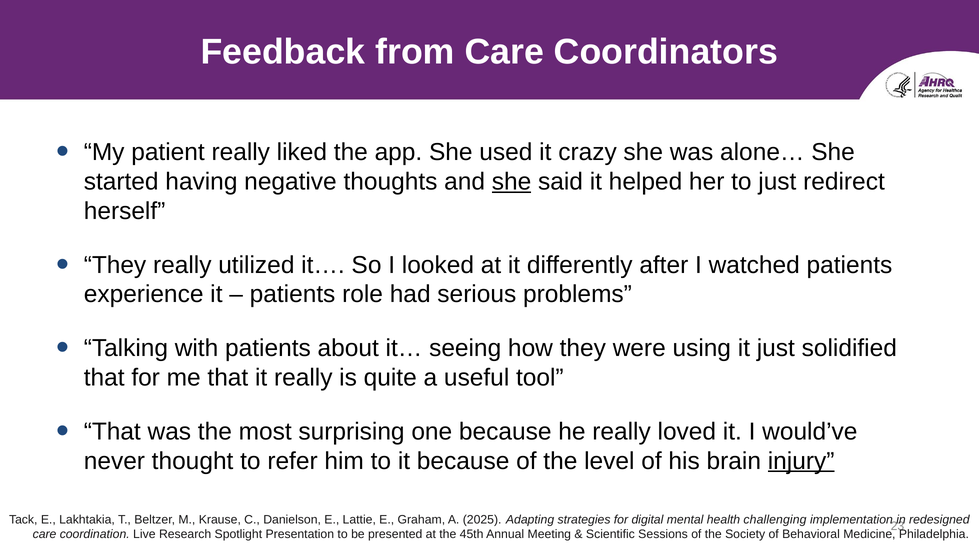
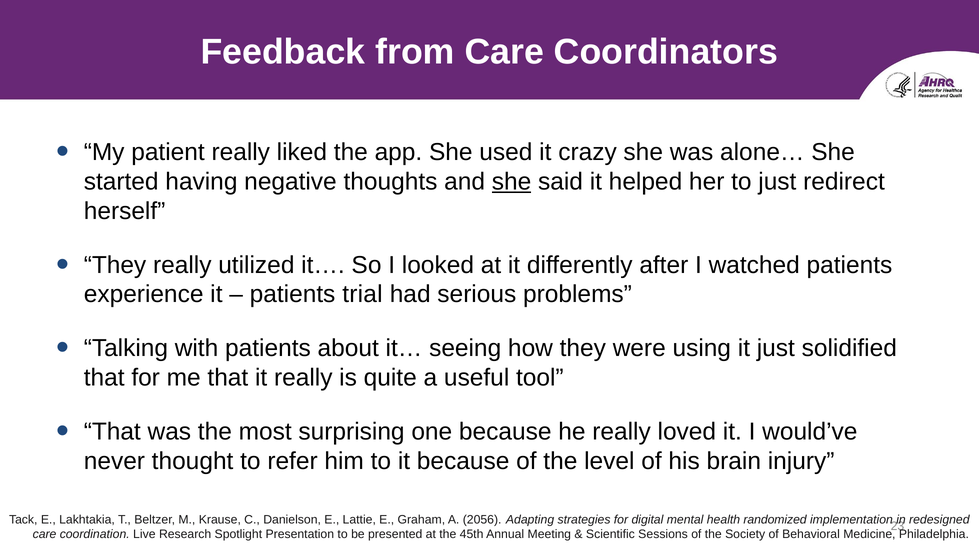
role: role -> trial
injury underline: present -> none
2025: 2025 -> 2056
challenging: challenging -> randomized
